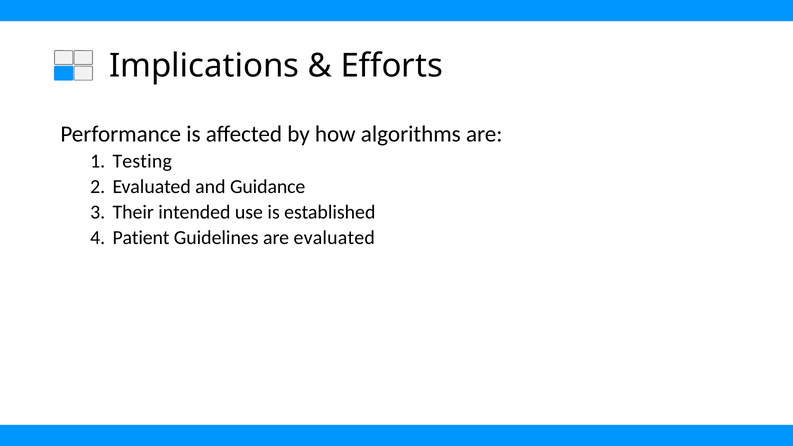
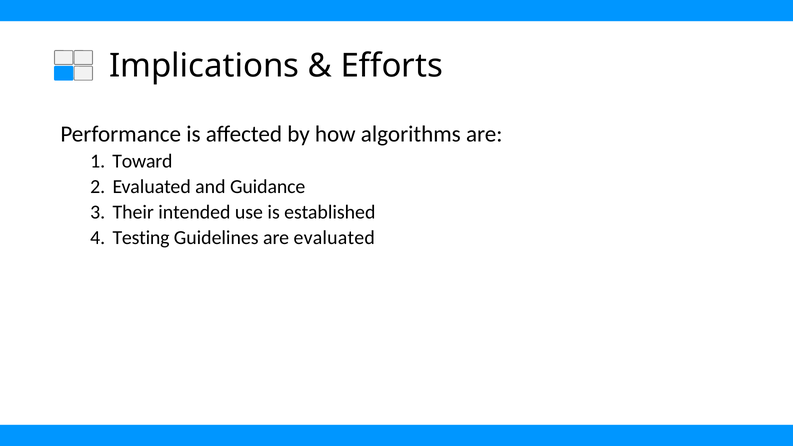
Testing: Testing -> Toward
Patient: Patient -> Testing
